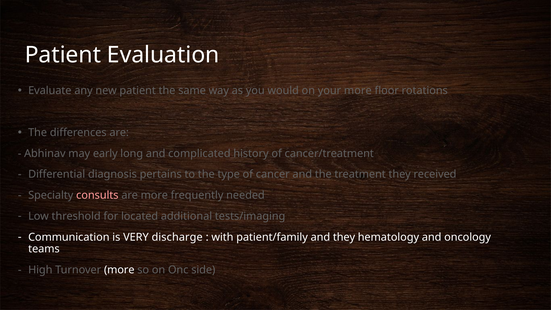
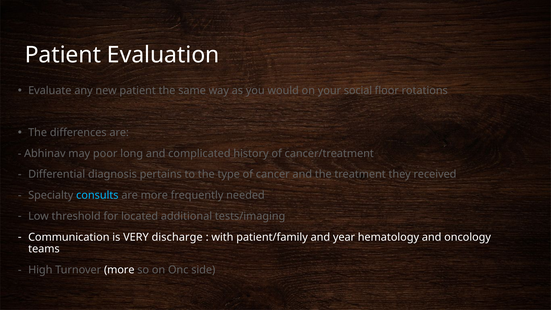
your more: more -> social
early: early -> poor
consults colour: pink -> light blue
and they: they -> year
